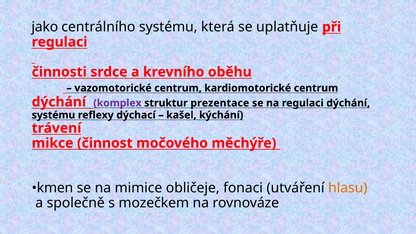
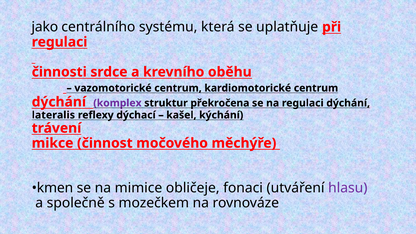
prezentace: prezentace -> překročena
systému at (53, 115): systému -> lateralis
hlasu colour: orange -> purple
